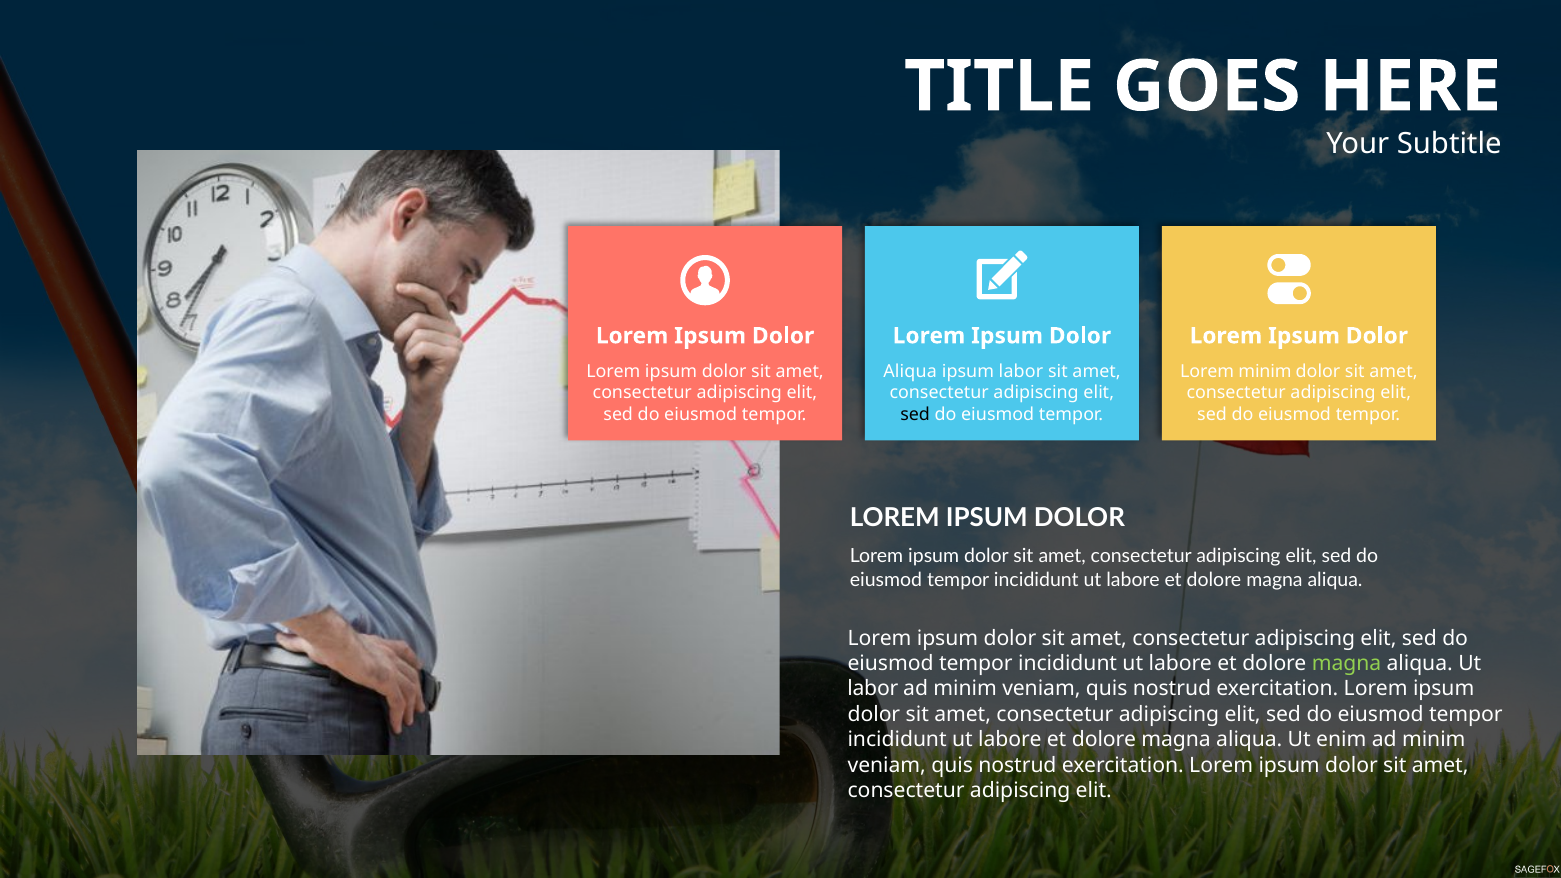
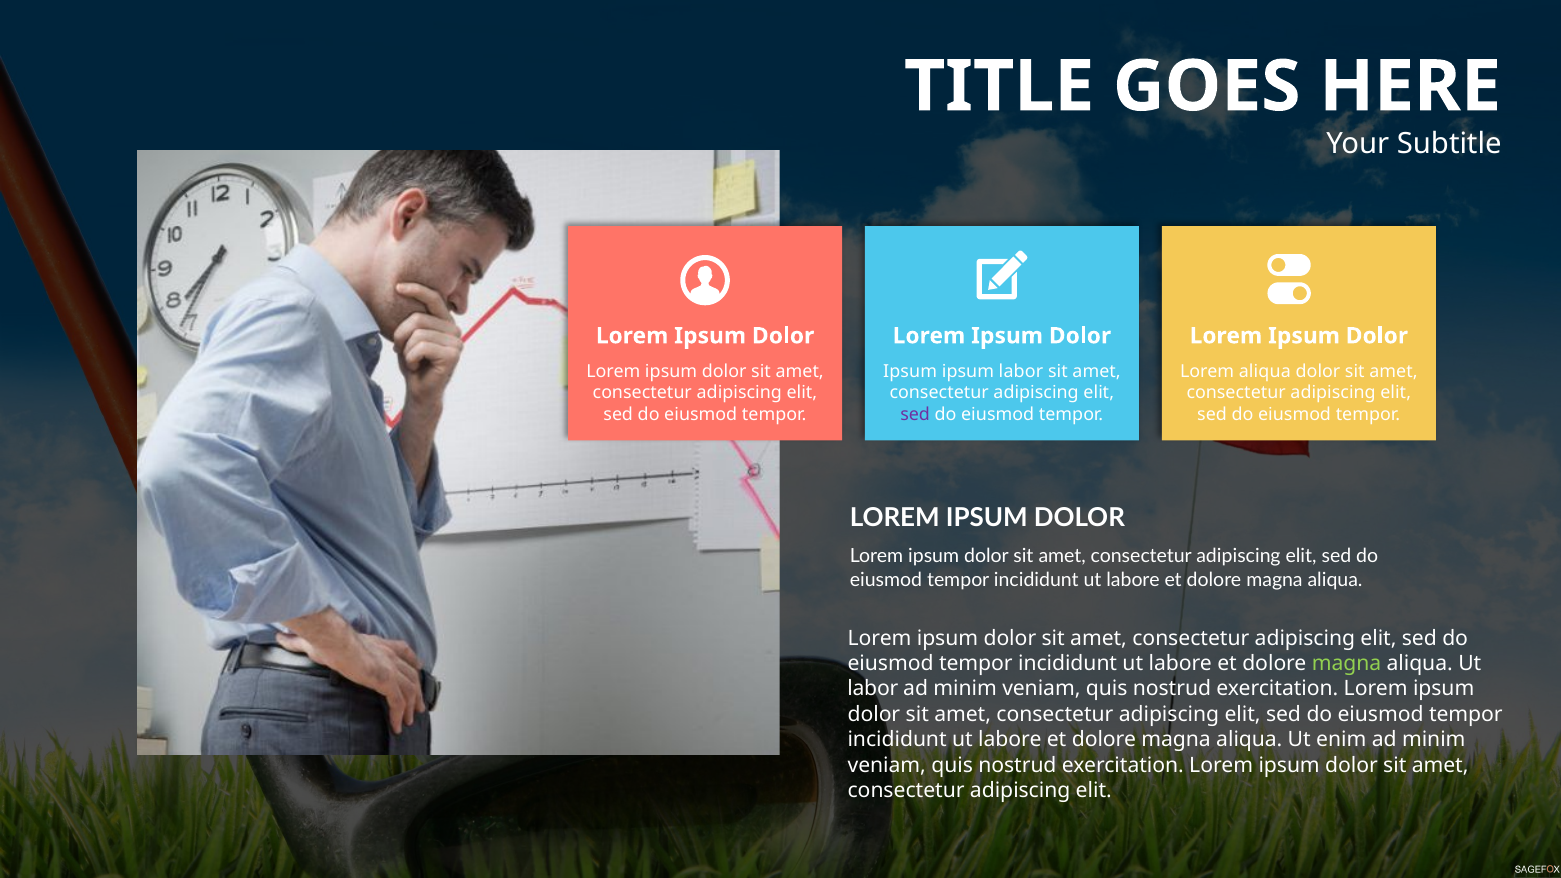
Aliqua at (910, 372): Aliqua -> Ipsum
Lorem minim: minim -> aliqua
sed at (915, 415) colour: black -> purple
